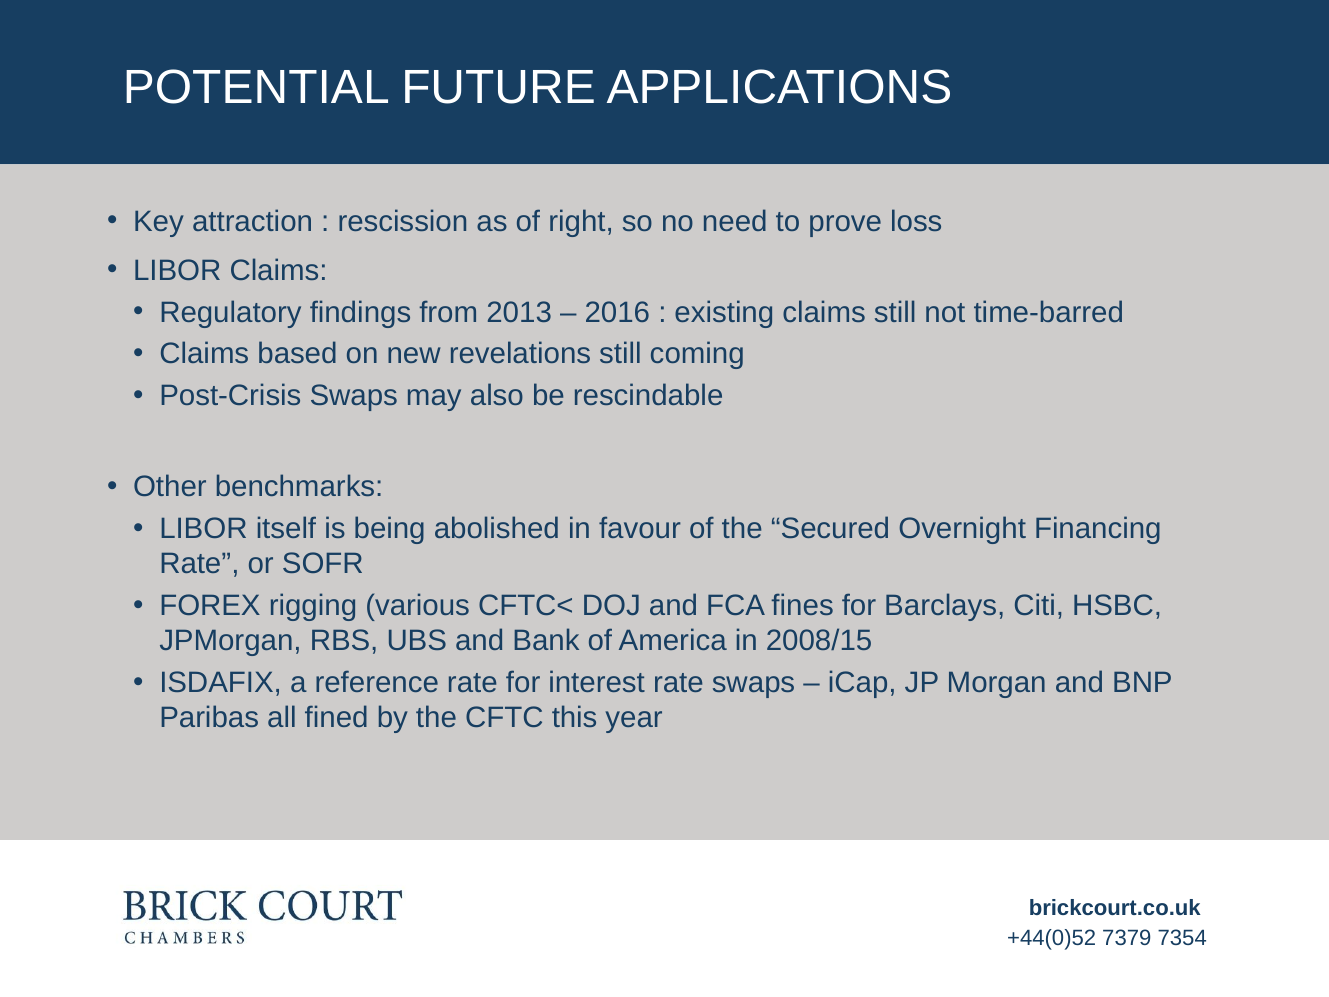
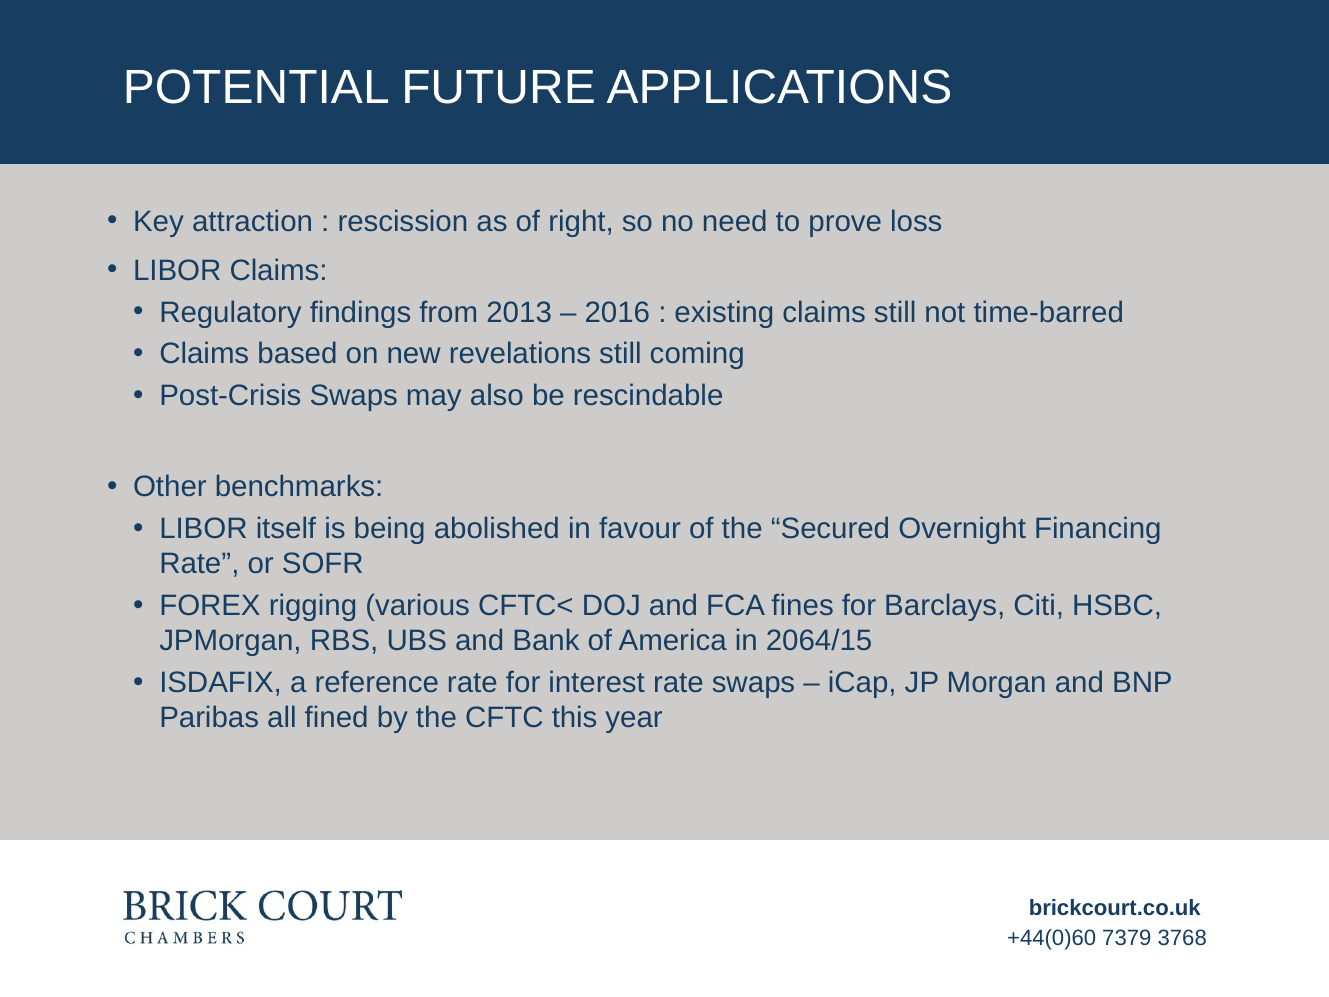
2008/15: 2008/15 -> 2064/15
+44(0)52: +44(0)52 -> +44(0)60
7354: 7354 -> 3768
